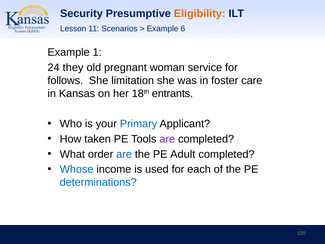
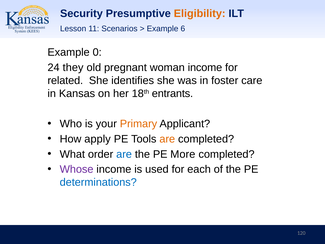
1: 1 -> 0
woman service: service -> income
follows: follows -> related
limitation: limitation -> identifies
Primary colour: blue -> orange
taken: taken -> apply
are at (167, 139) colour: purple -> orange
Adult: Adult -> More
Whose colour: blue -> purple
